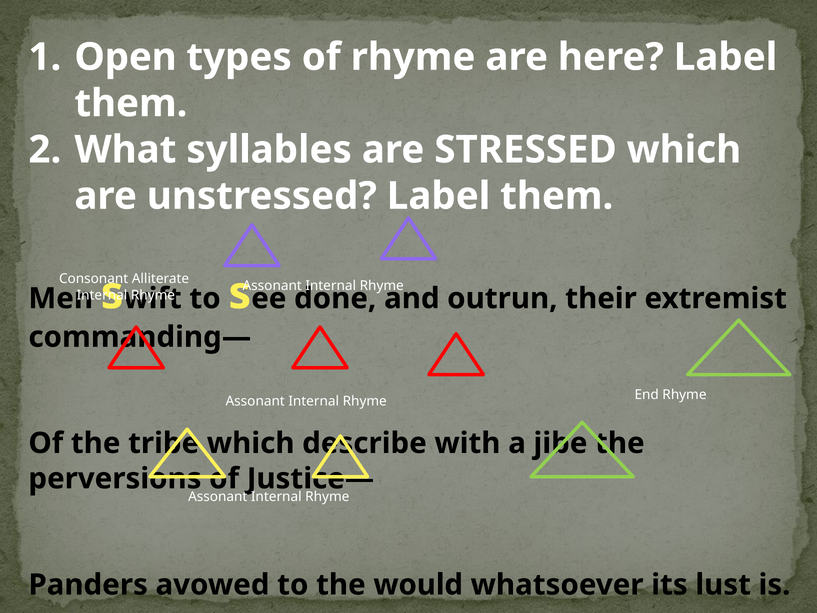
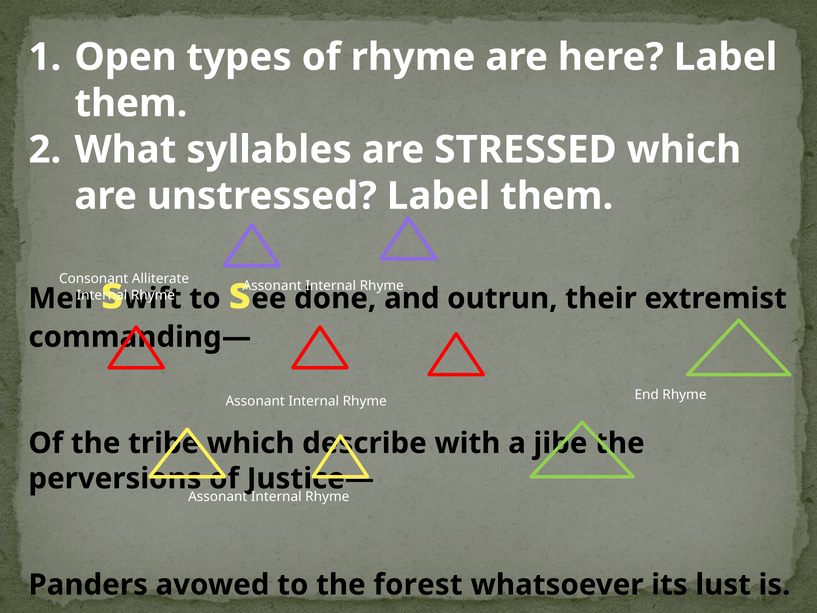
would: would -> forest
